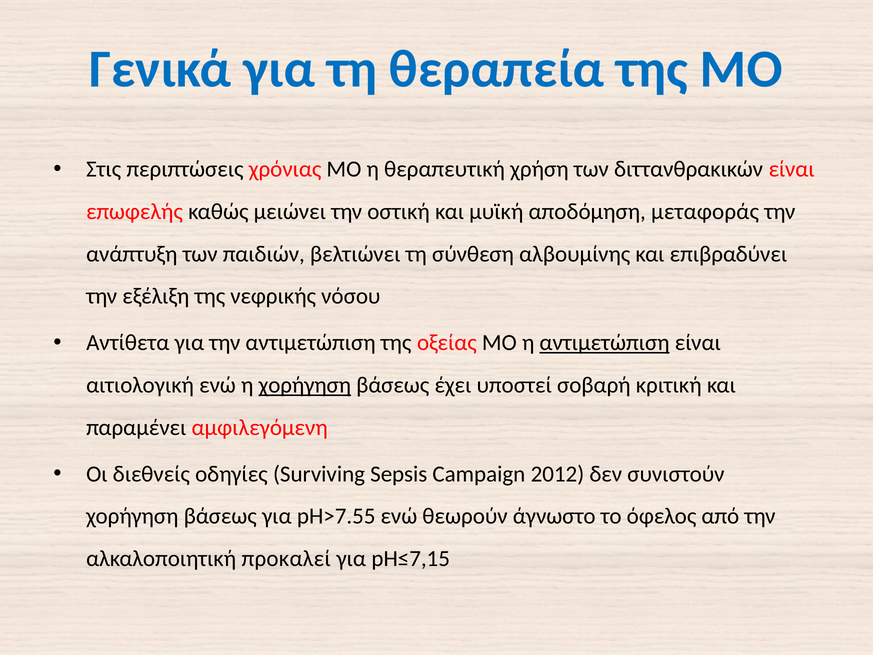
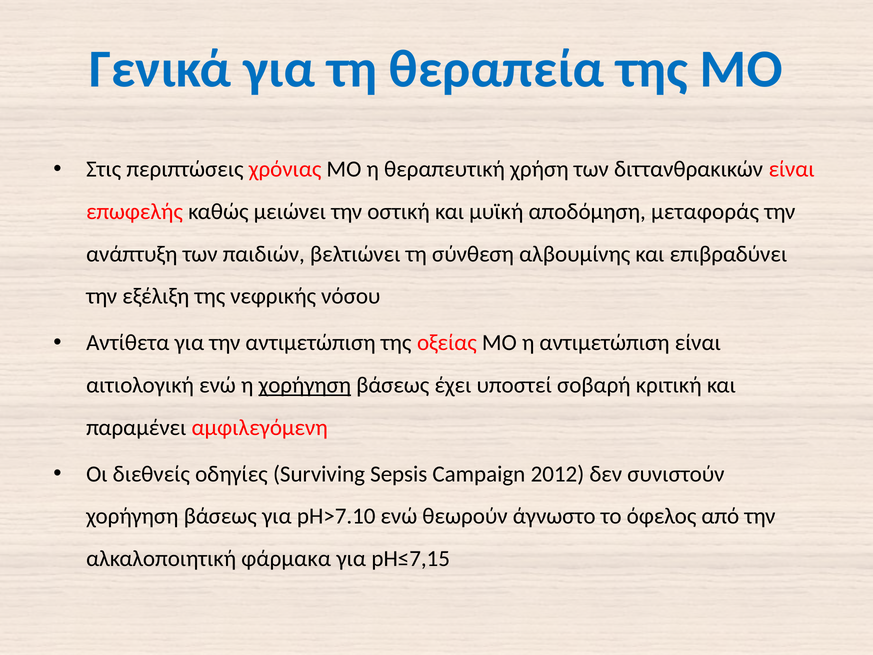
αντιμετώπιση at (605, 343) underline: present -> none
pH>7.55: pH>7.55 -> pH>7.10
προκαλεί: προκαλεί -> φάρμακα
